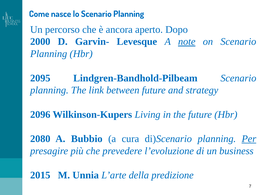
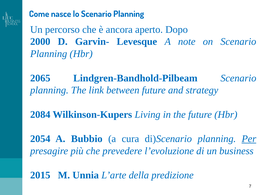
note underline: present -> none
2095: 2095 -> 2065
2096: 2096 -> 2084
2080: 2080 -> 2054
